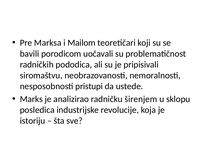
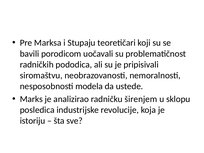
Mailom: Mailom -> Stupaju
pristupi: pristupi -> modela
